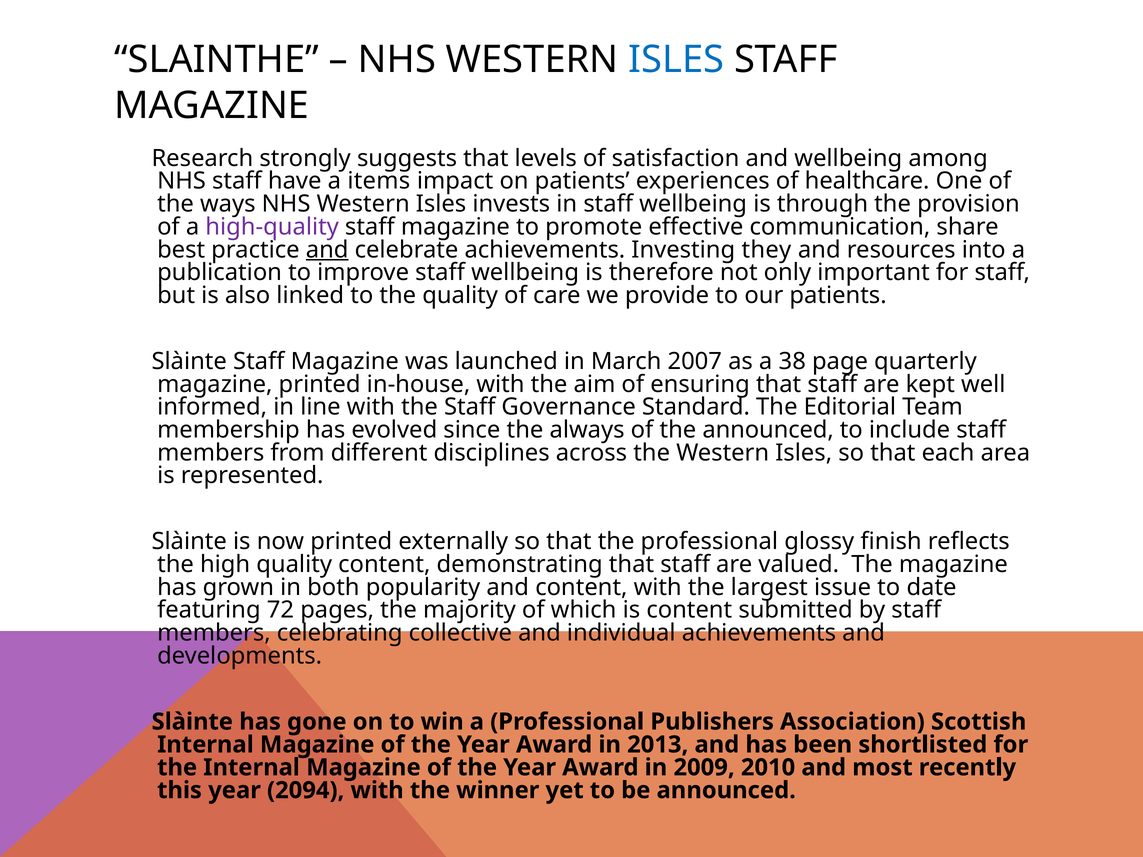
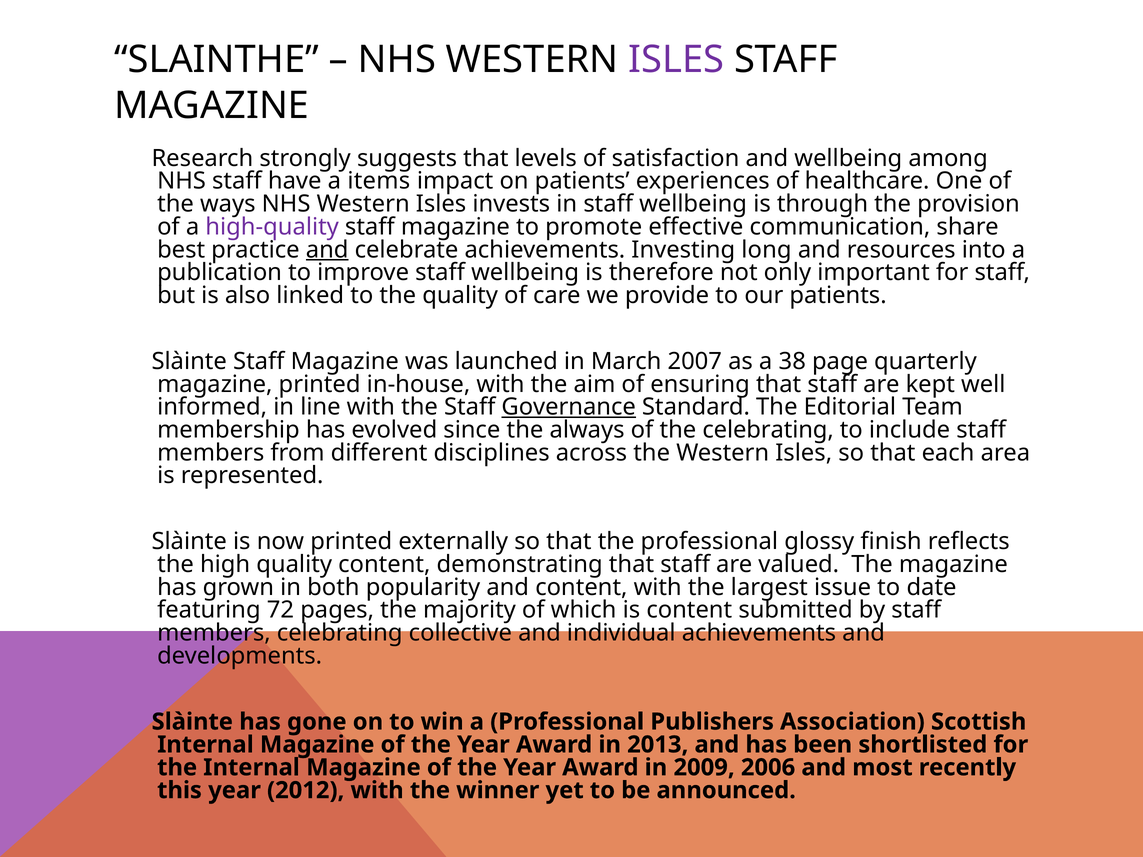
ISLES at (676, 60) colour: blue -> purple
they: they -> long
Governance underline: none -> present
the announced: announced -> celebrating
2010: 2010 -> 2006
2094: 2094 -> 2012
